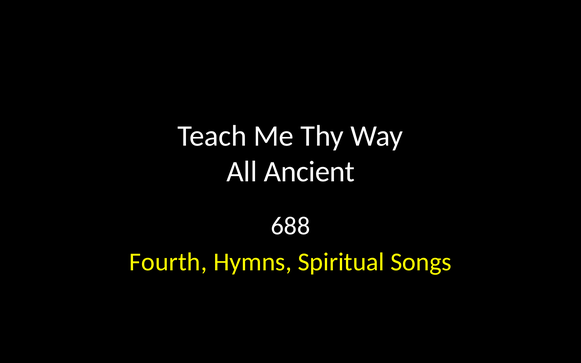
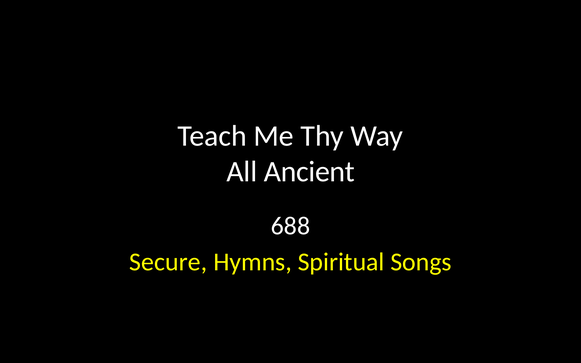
Fourth: Fourth -> Secure
